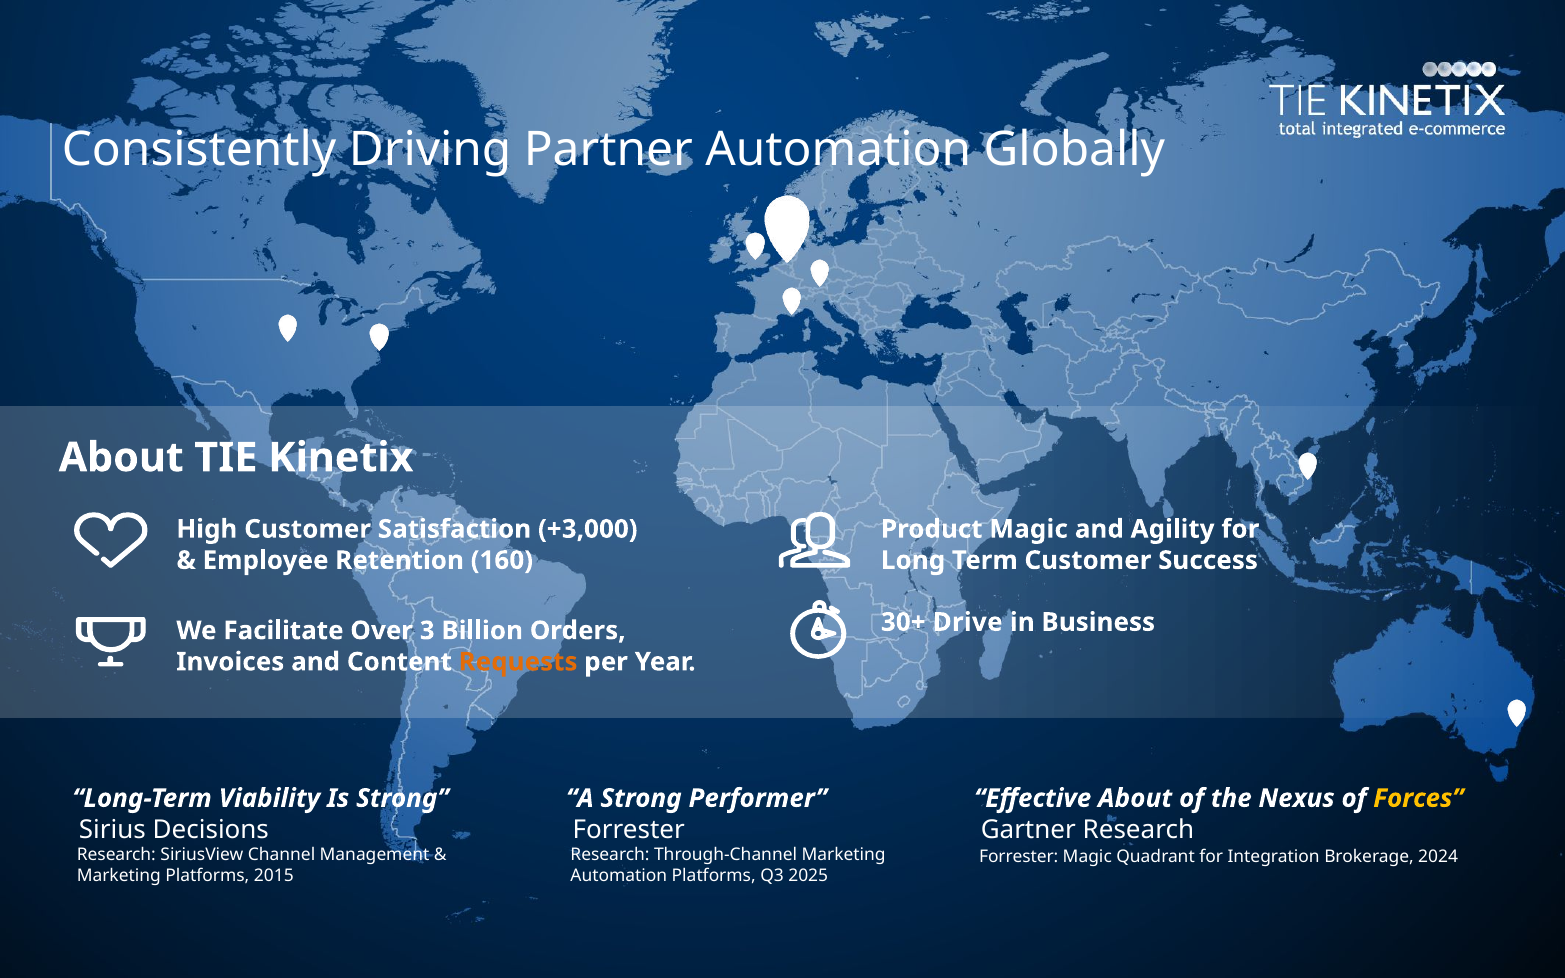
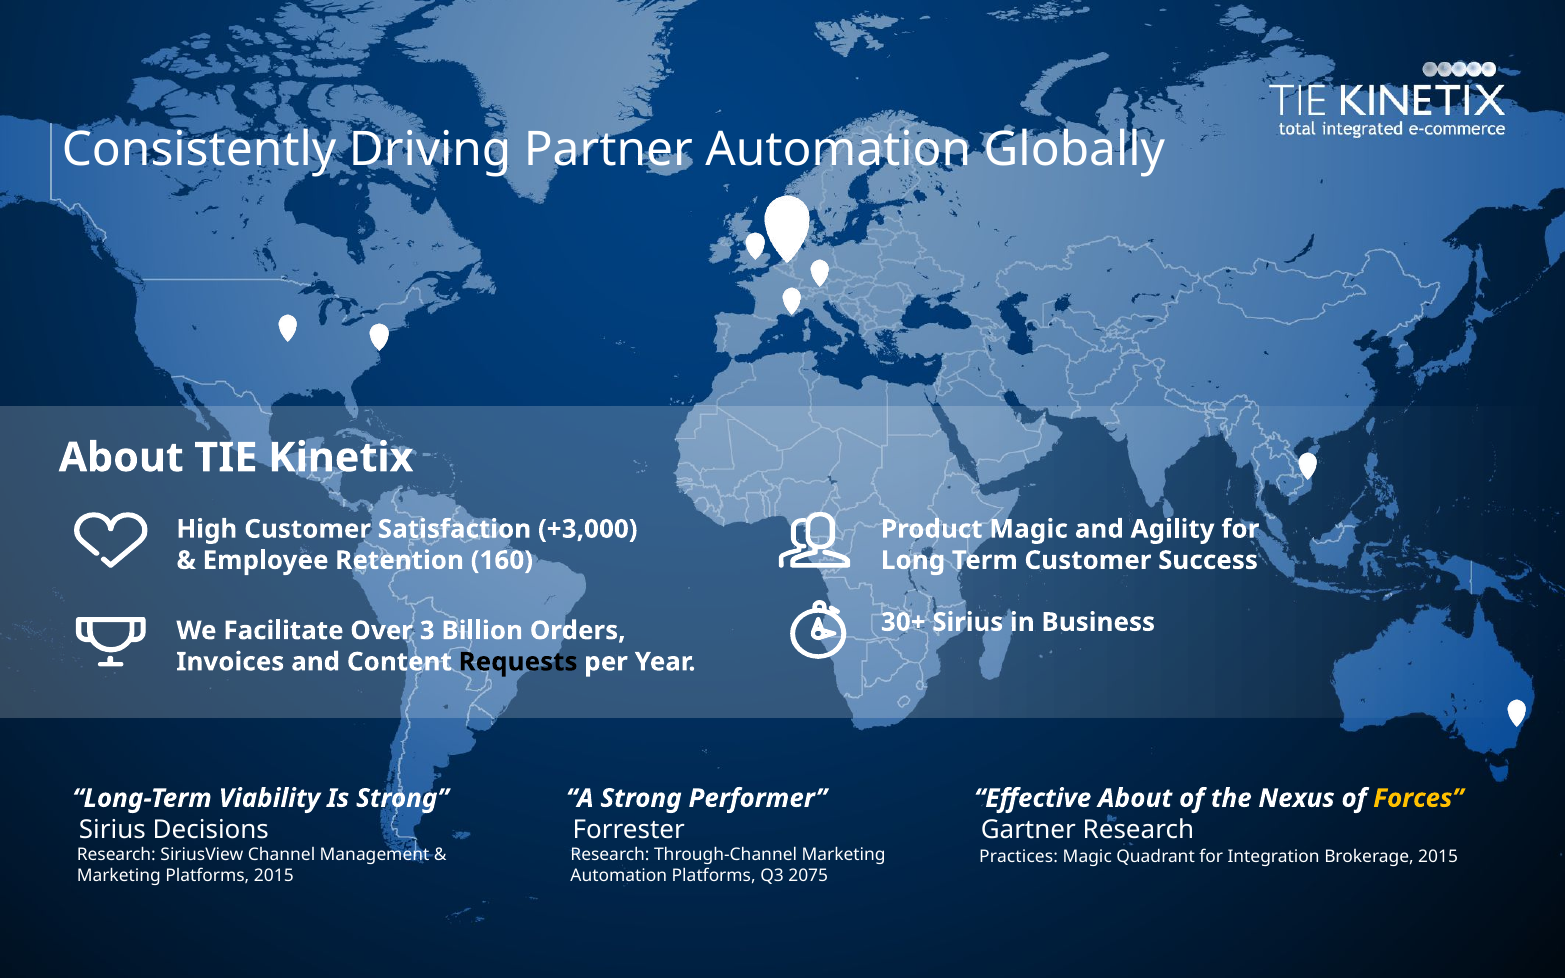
30+ Drive: Drive -> Sirius
Requests colour: orange -> black
Forrester at (1019, 857): Forrester -> Practices
Brokerage 2024: 2024 -> 2015
2025: 2025 -> 2075
